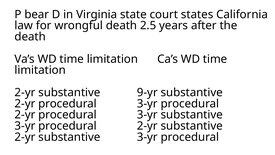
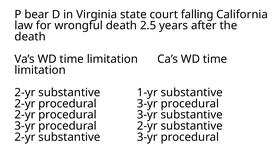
states: states -> falling
9-yr: 9-yr -> 1-yr
